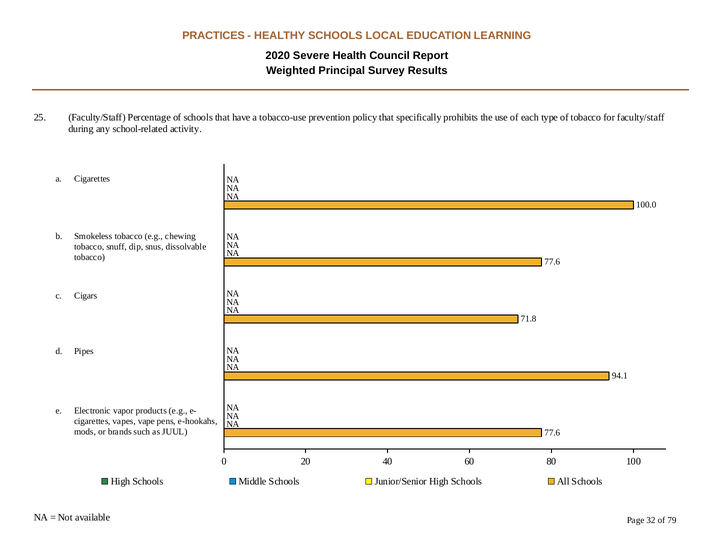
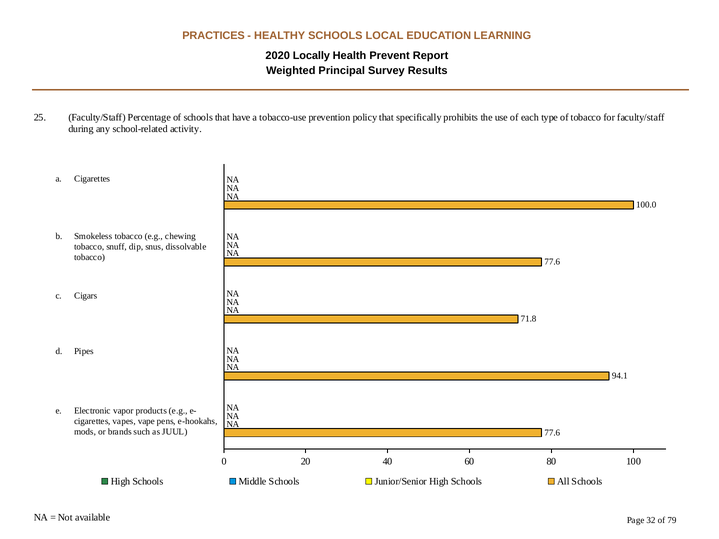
Severe: Severe -> Locally
Council: Council -> Prevent
